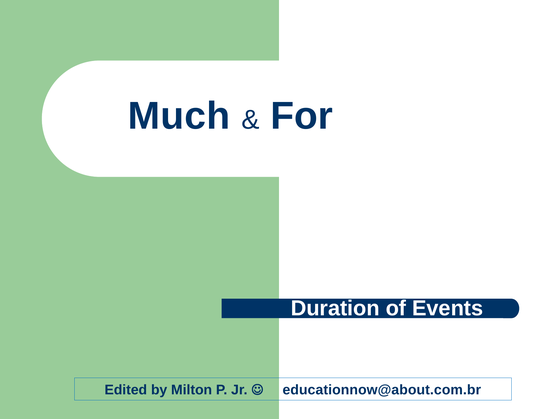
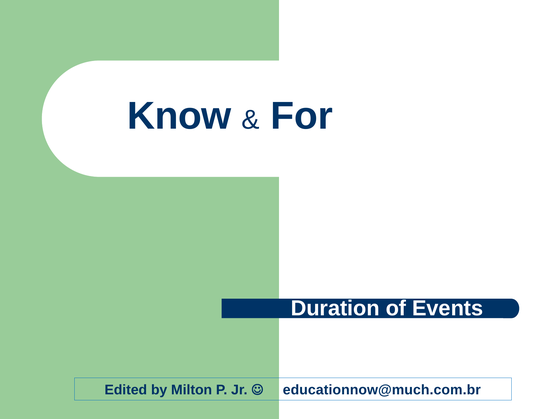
Much: Much -> Know
educationnow@about.com.br: educationnow@about.com.br -> educationnow@much.com.br
